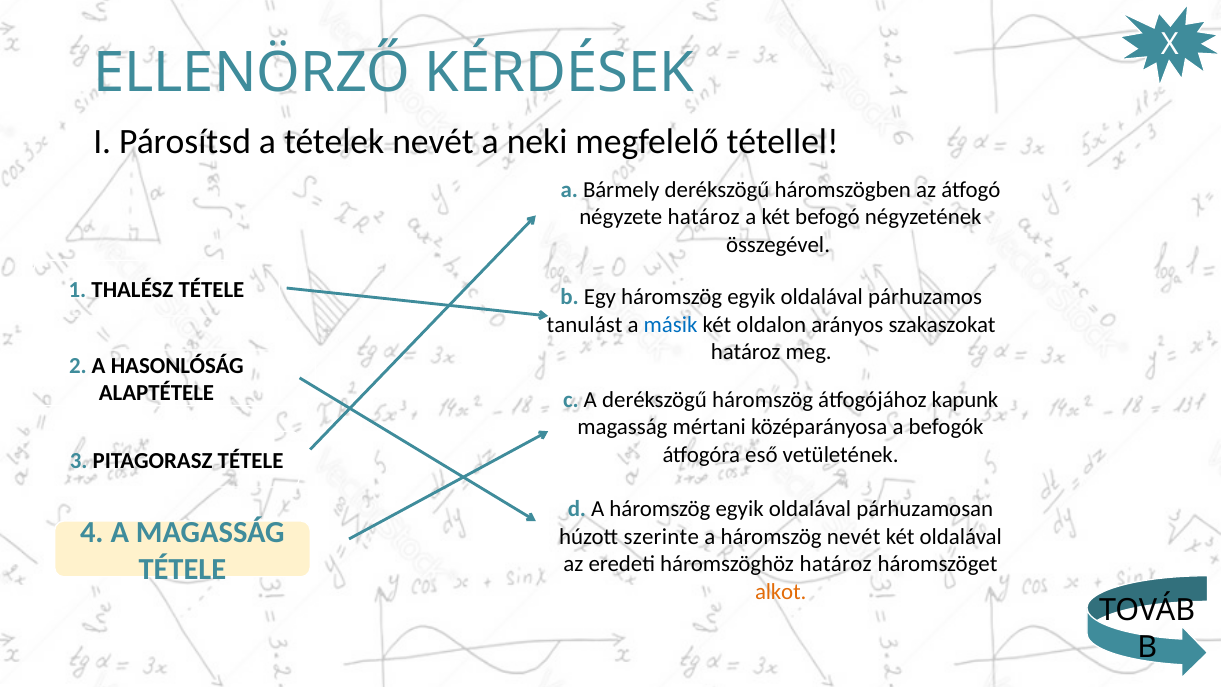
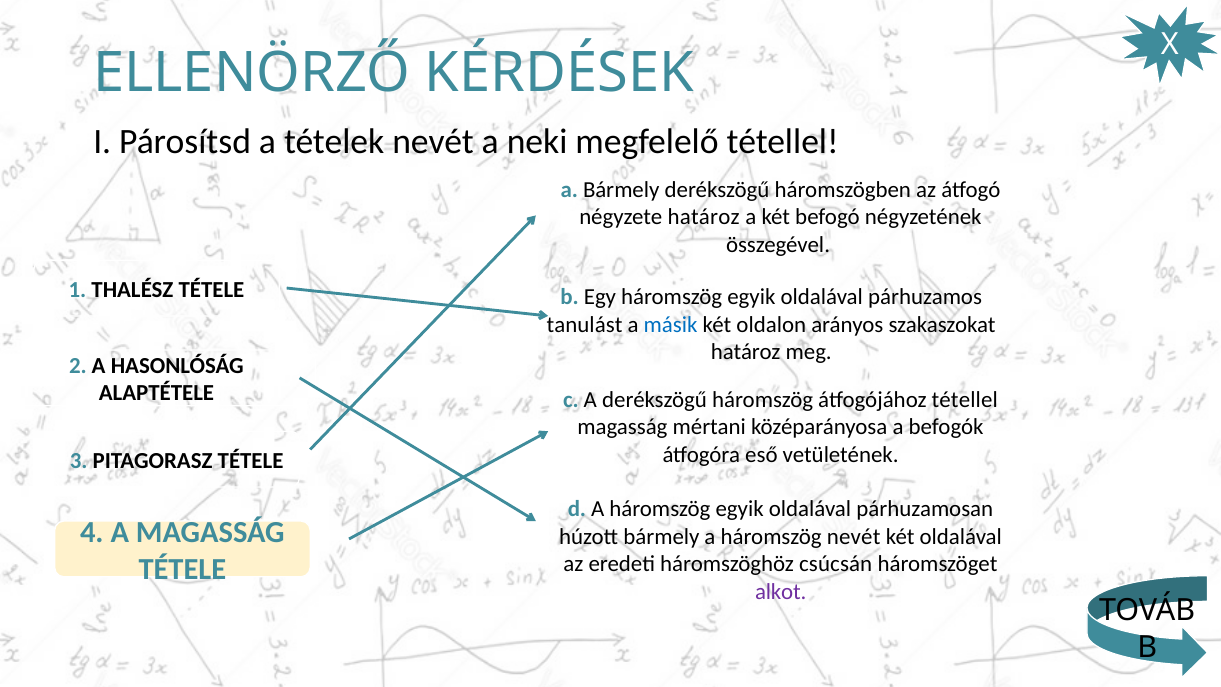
átfogójához kapunk: kapunk -> tétellel
húzott szerinte: szerinte -> bármely
háromszöghöz határoz: határoz -> csúcsán
alkot colour: orange -> purple
